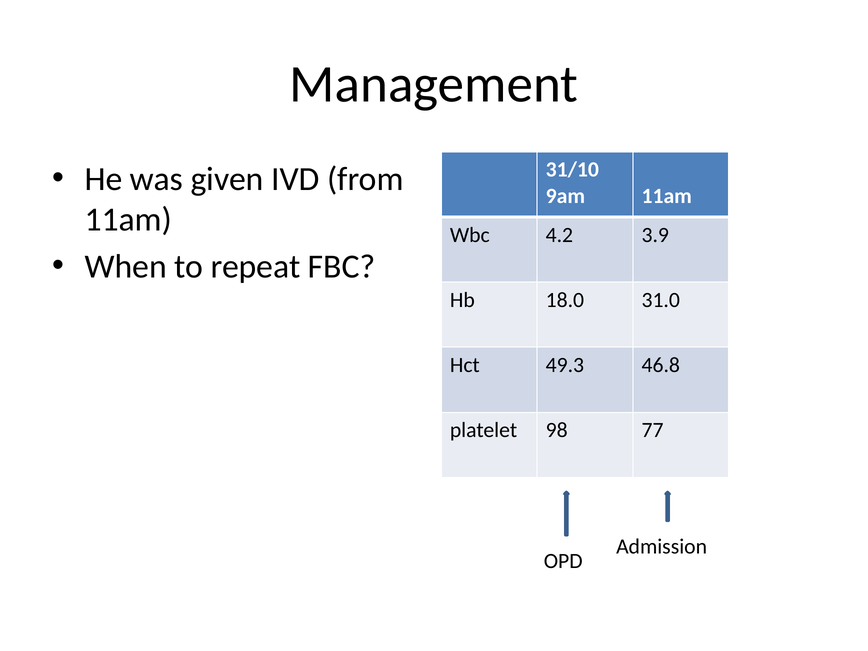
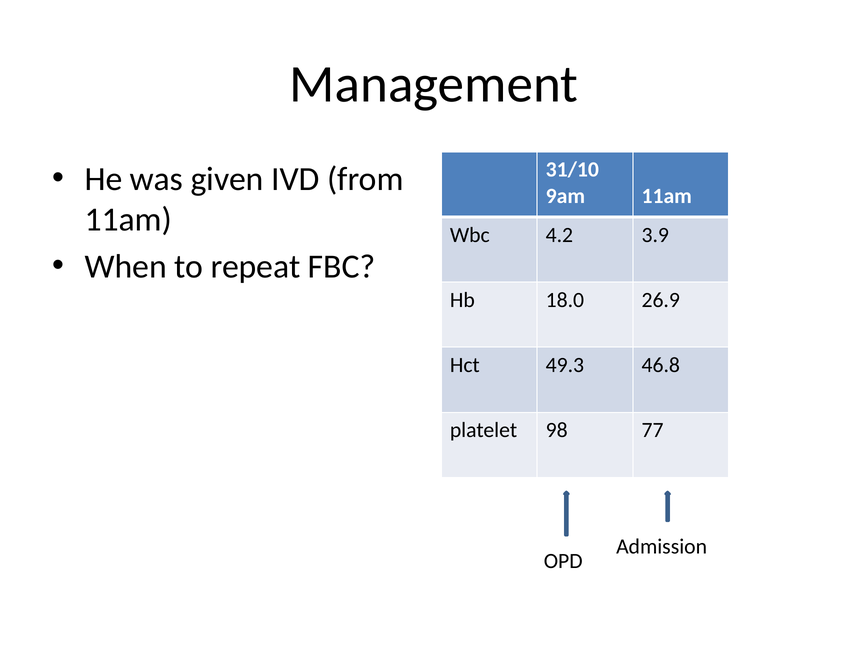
31.0: 31.0 -> 26.9
